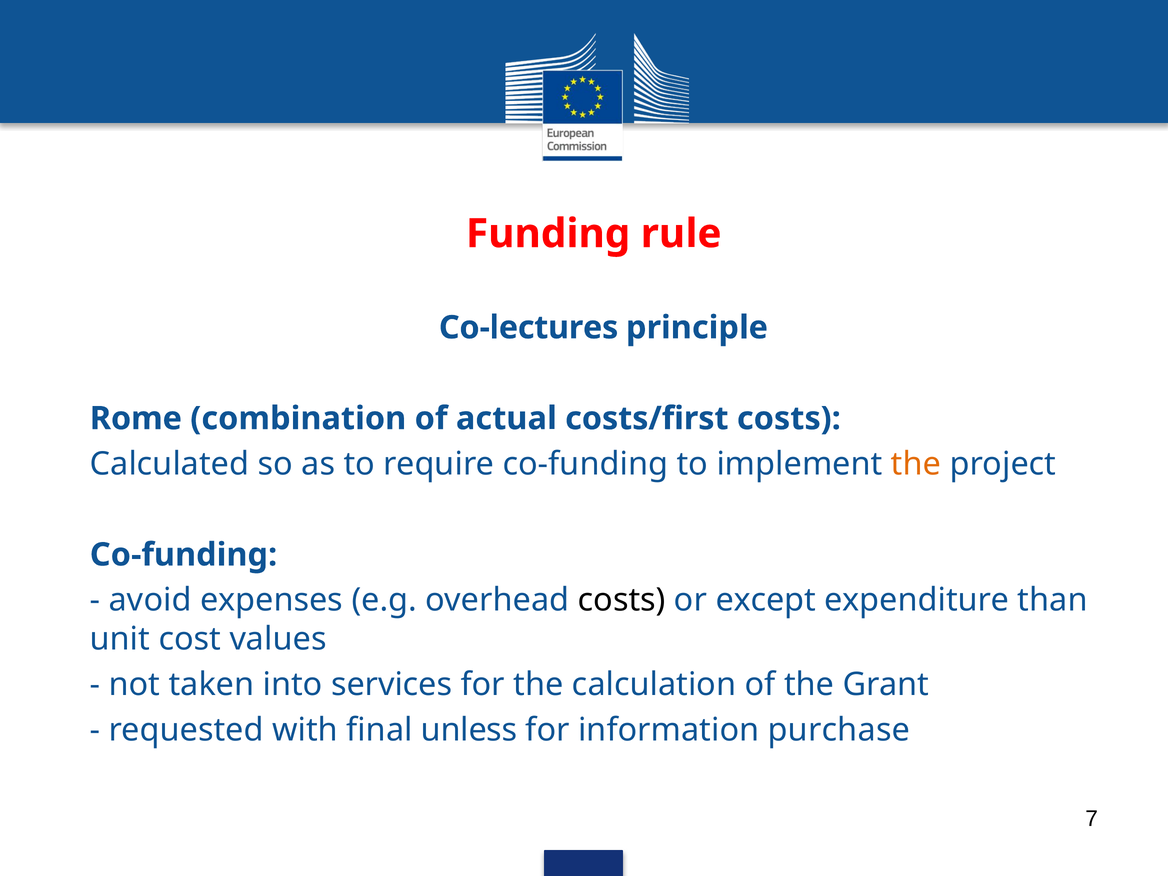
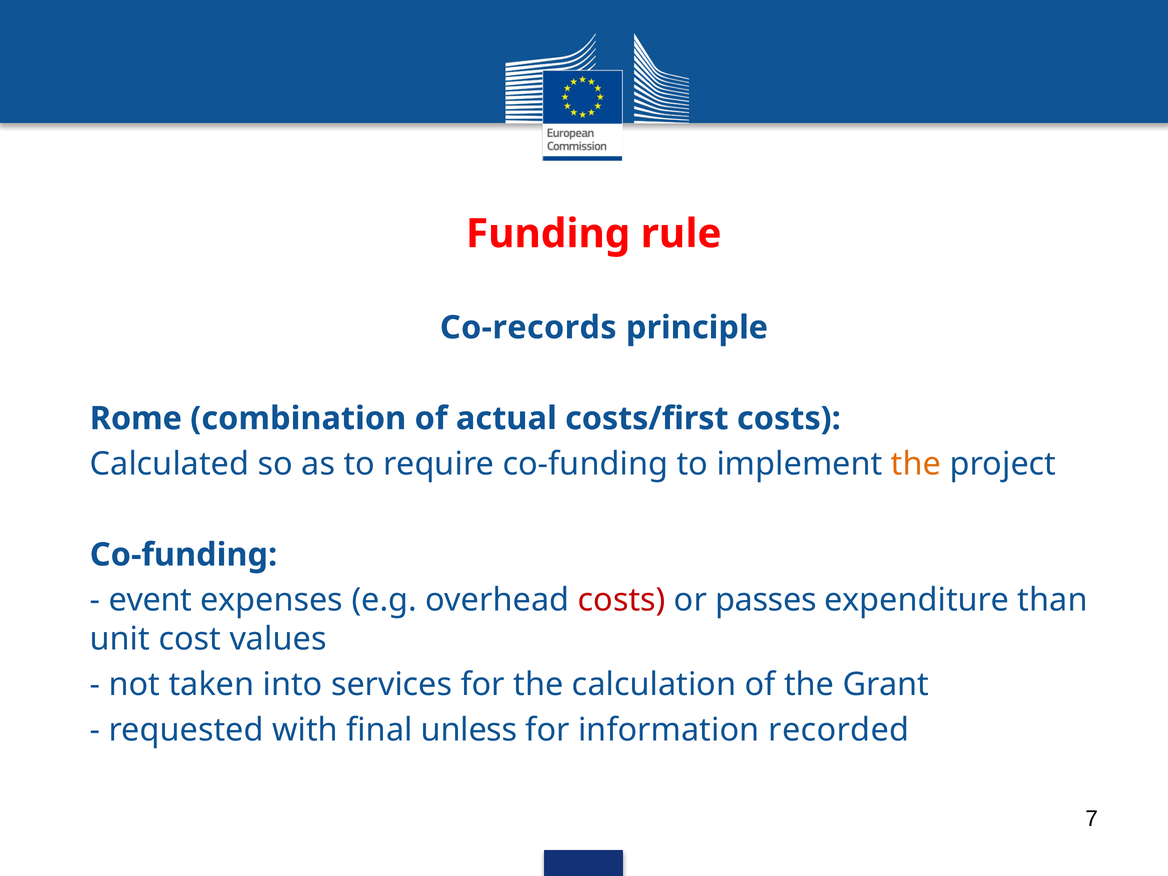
Co-lectures: Co-lectures -> Co-records
avoid: avoid -> event
costs at (622, 600) colour: black -> red
except: except -> passes
purchase: purchase -> recorded
